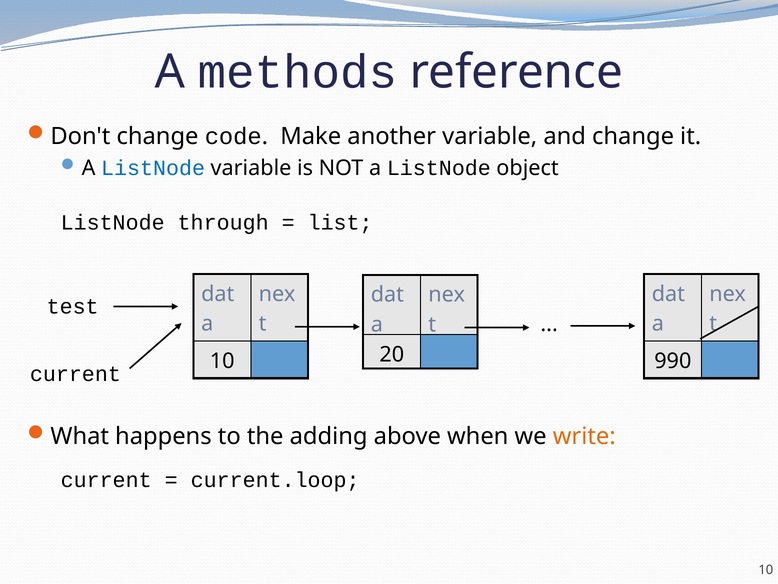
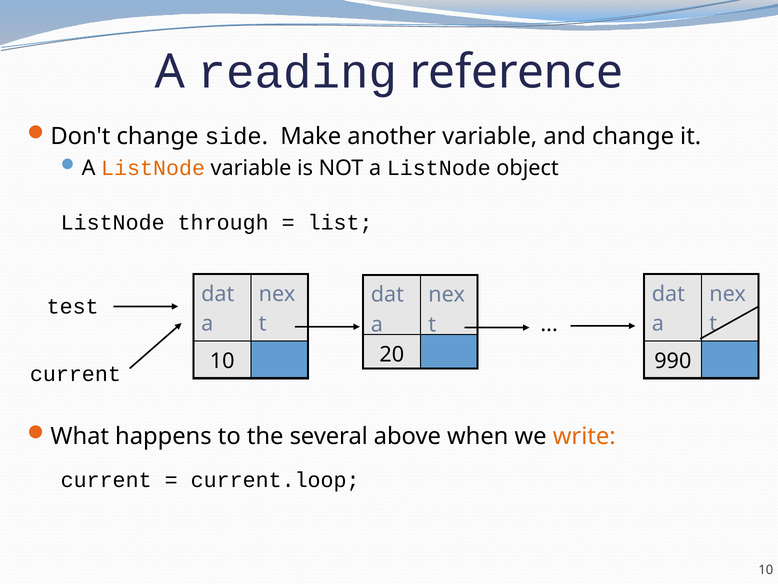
methods: methods -> reading
code: code -> side
ListNode at (153, 168) colour: blue -> orange
adding: adding -> several
